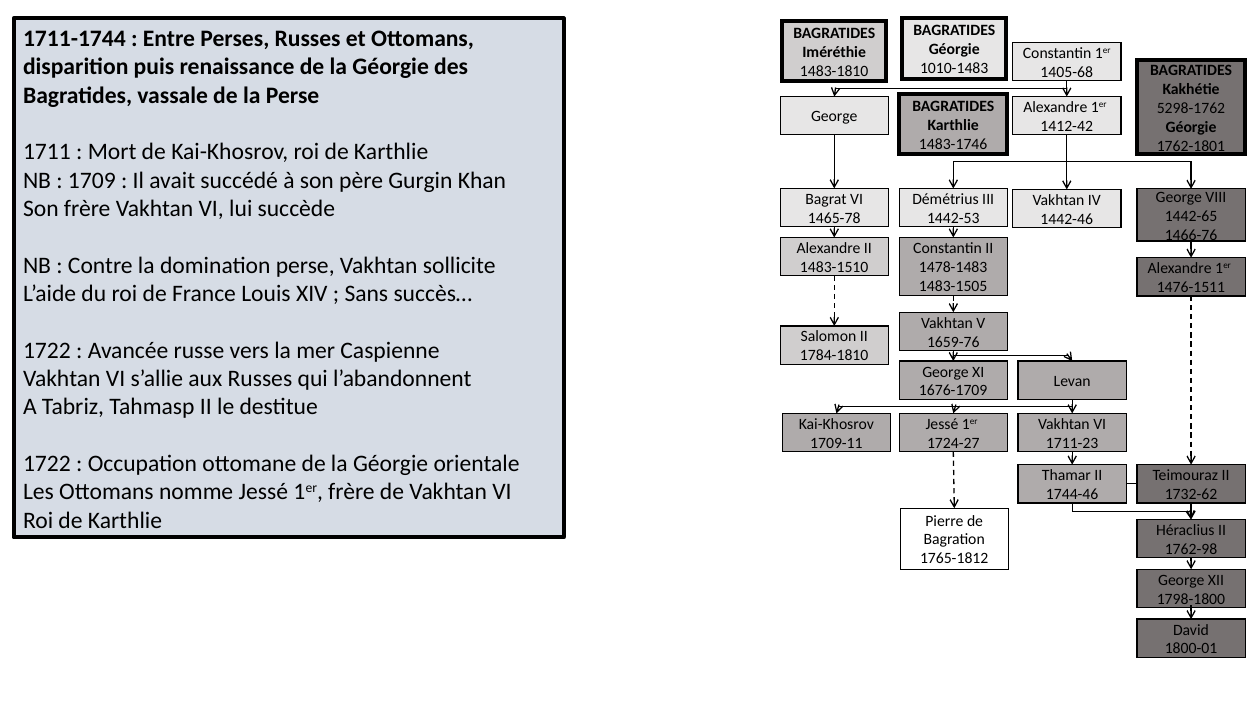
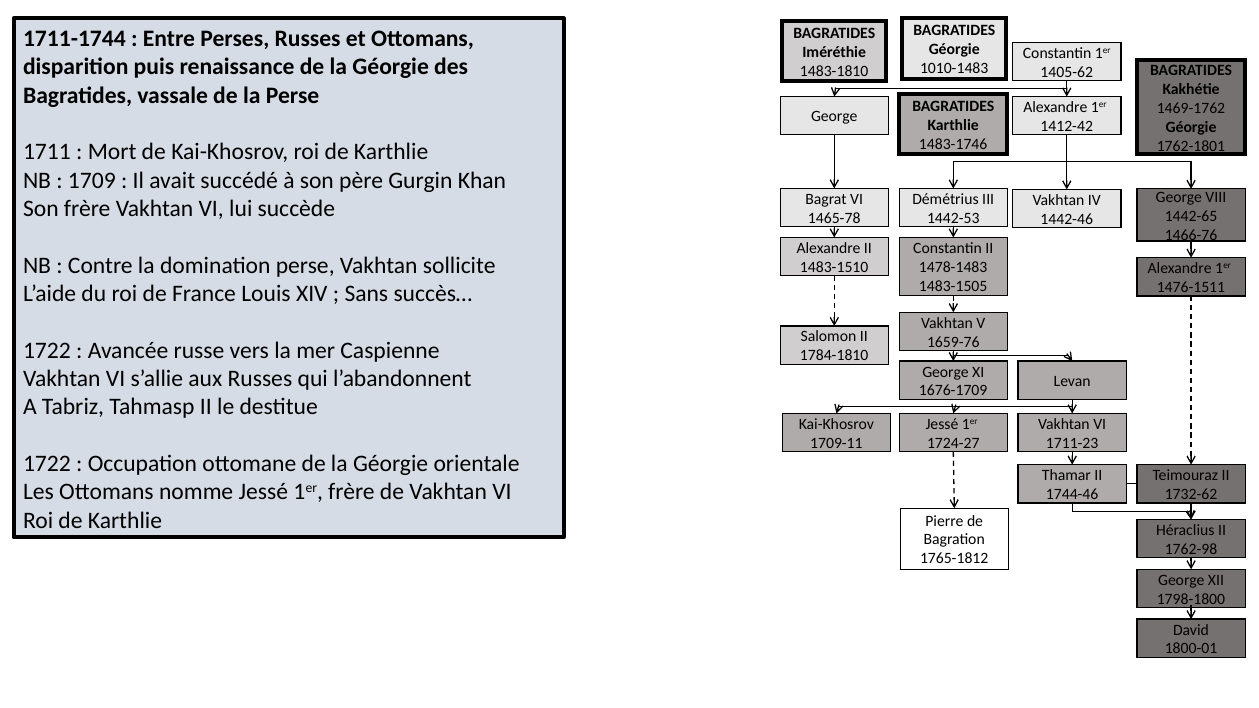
1405-68: 1405-68 -> 1405-62
5298-1762: 5298-1762 -> 1469-1762
